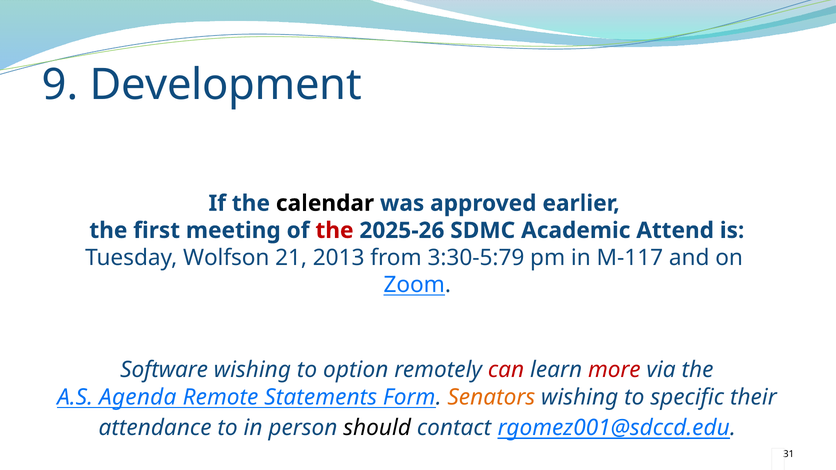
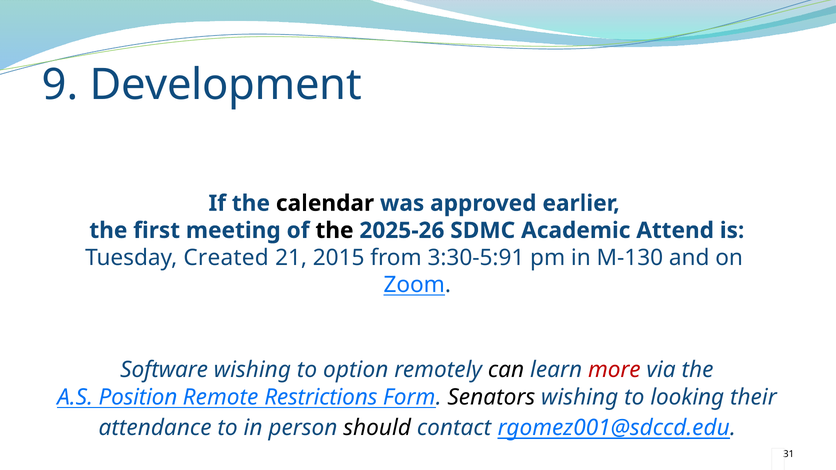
the at (334, 231) colour: red -> black
Wolfson: Wolfson -> Created
2013: 2013 -> 2015
3:30-5:79: 3:30-5:79 -> 3:30-5:91
M-117: M-117 -> M-130
can colour: red -> black
Agenda: Agenda -> Position
Statements: Statements -> Restrictions
Senators colour: orange -> black
specific: specific -> looking
